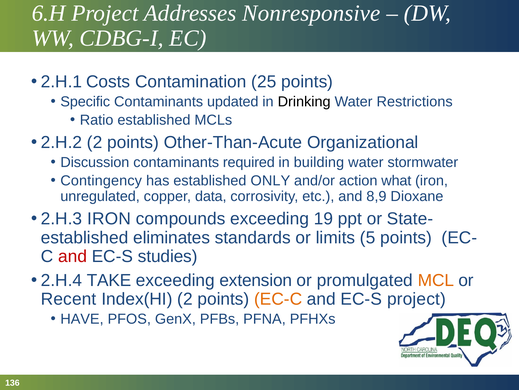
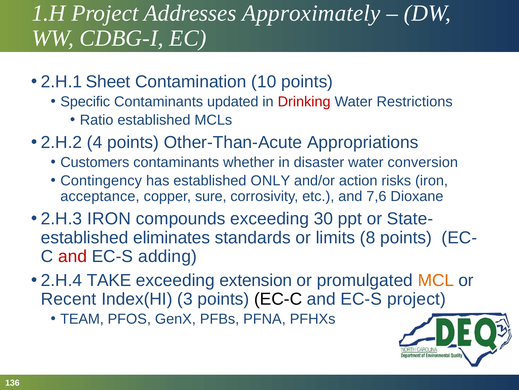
6.H: 6.H -> 1.H
Nonresponsive: Nonresponsive -> Approximately
Costs: Costs -> Sheet
25: 25 -> 10
Drinking colour: black -> red
2 at (95, 142): 2 -> 4
Organizational: Organizational -> Appropriations
Discussion: Discussion -> Customers
required: required -> whether
building: building -> disaster
stormwater: stormwater -> conversion
what: what -> risks
unregulated: unregulated -> acceptance
data: data -> sure
8,9: 8,9 -> 7,6
19: 19 -> 30
5: 5 -> 8
studies: studies -> adding
Index(HI 2: 2 -> 3
EC-C colour: orange -> black
HAVE: HAVE -> TEAM
